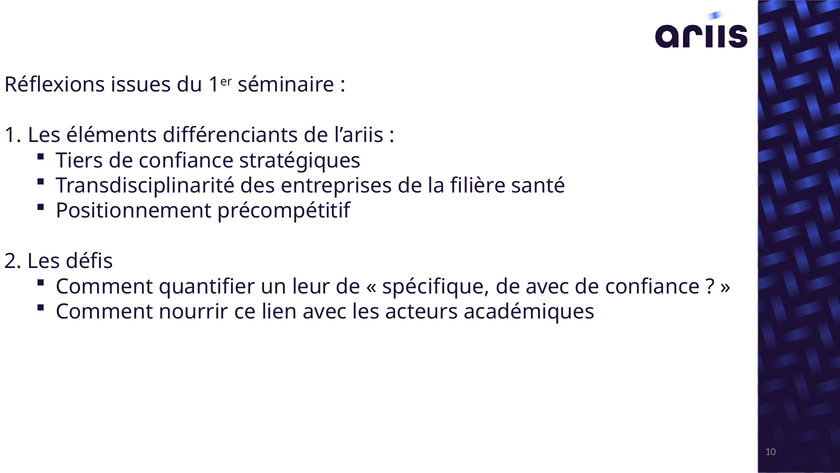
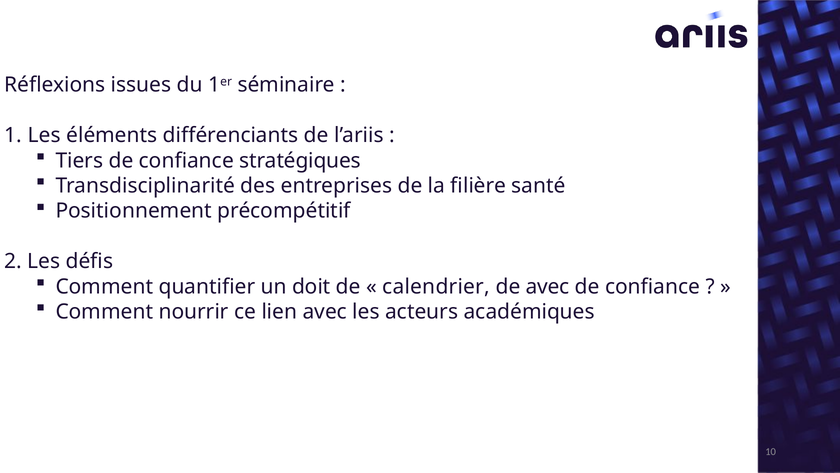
leur: leur -> doit
spécifique: spécifique -> calendrier
